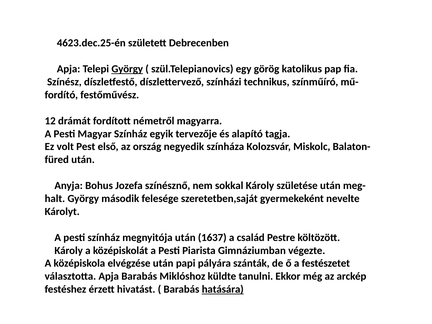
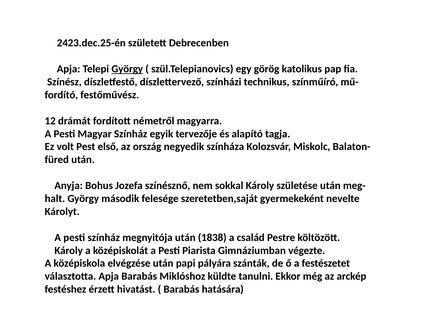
4623.dec.25-én: 4623.dec.25-én -> 2423.dec.25-én
1637: 1637 -> 1838
hatására underline: present -> none
